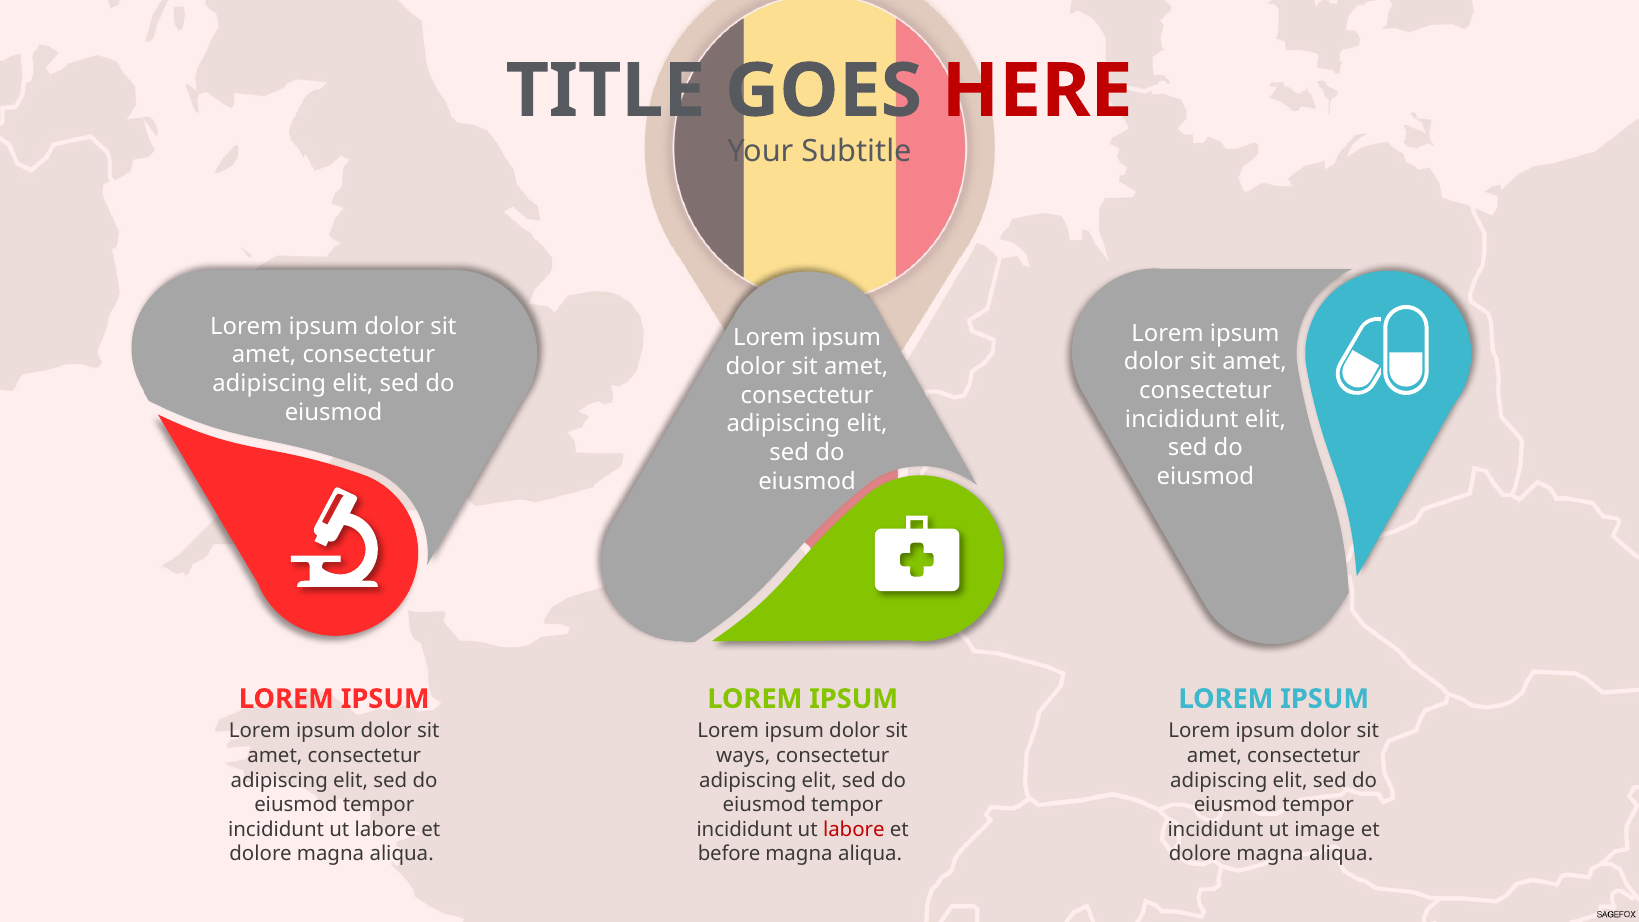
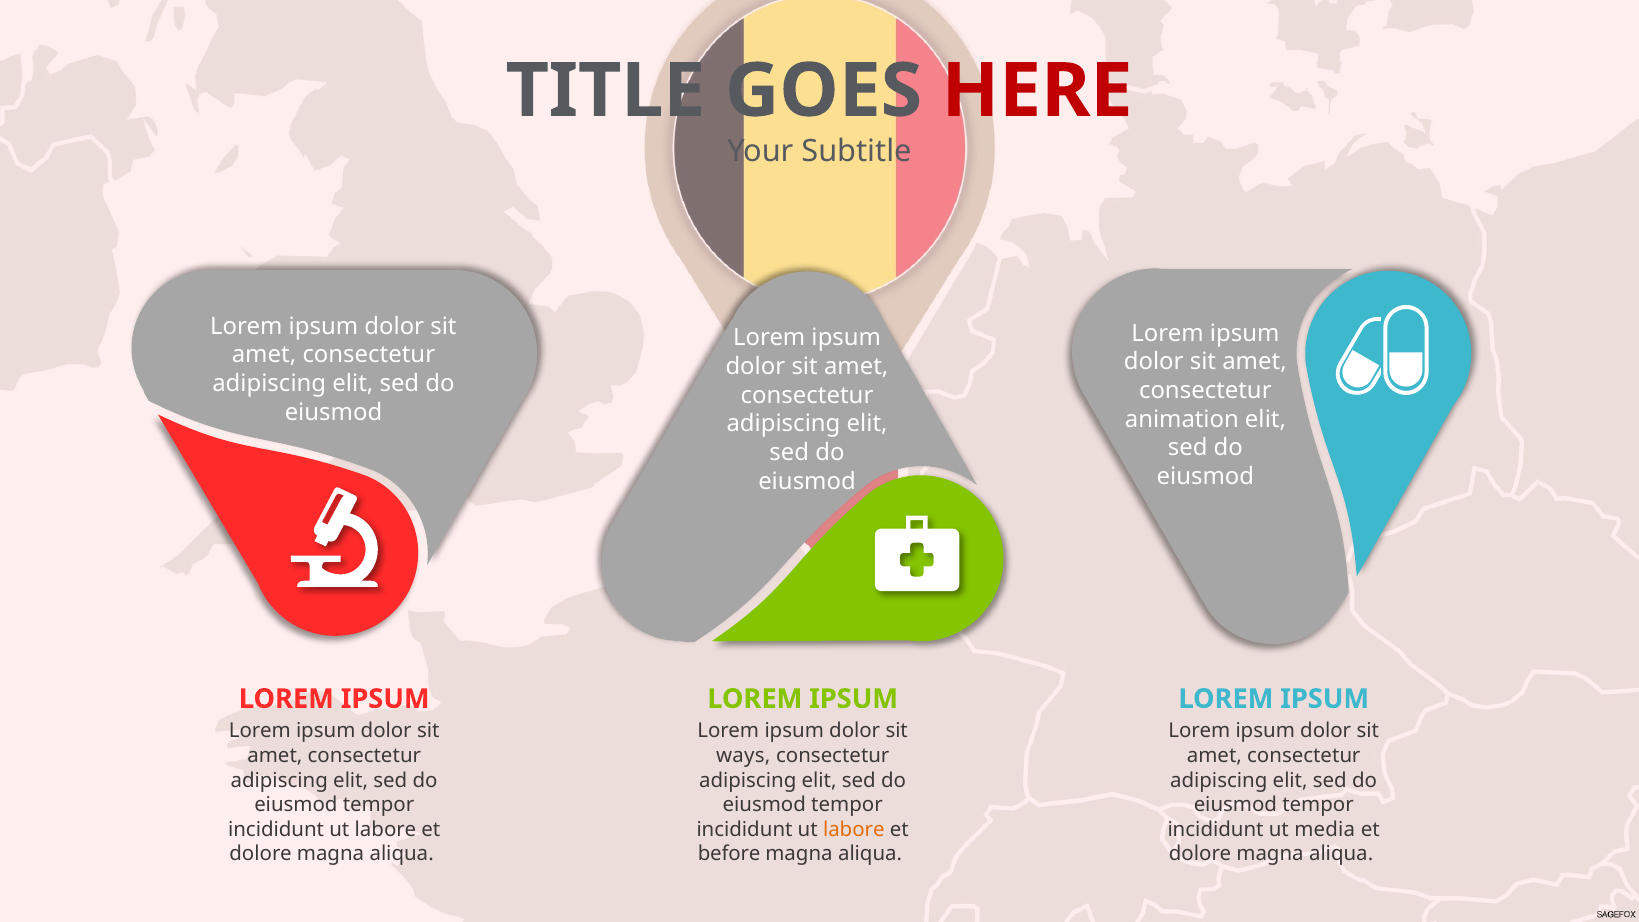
incididunt at (1182, 419): incididunt -> animation
labore at (854, 829) colour: red -> orange
image: image -> media
